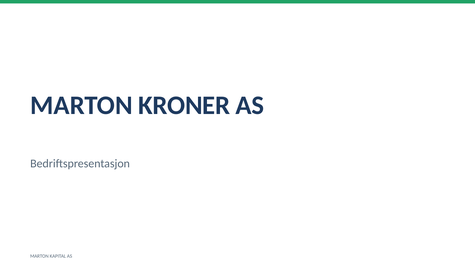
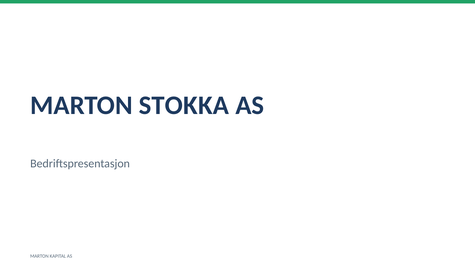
KRONER: KRONER -> STOKKA
